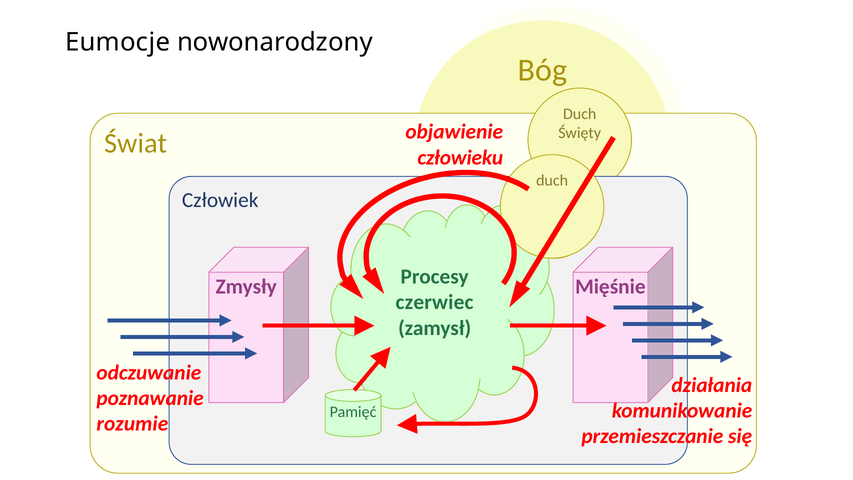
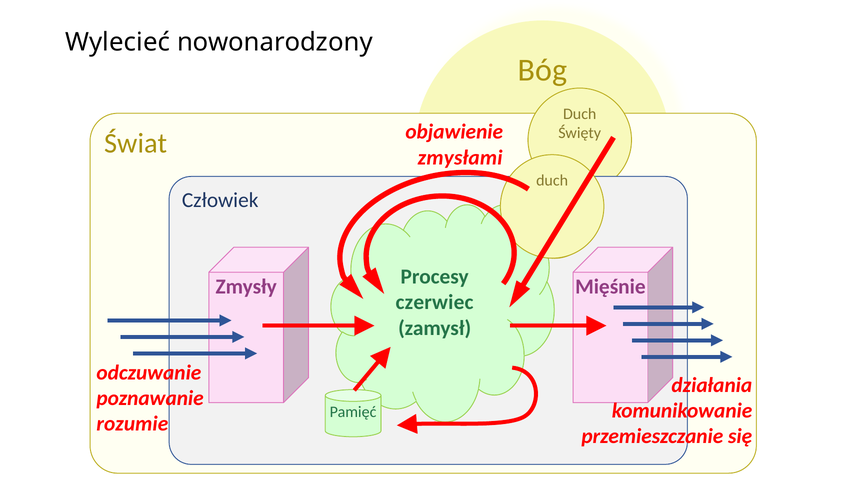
Eumocje: Eumocje -> Wylecieć
człowieku: człowieku -> zmysłami
